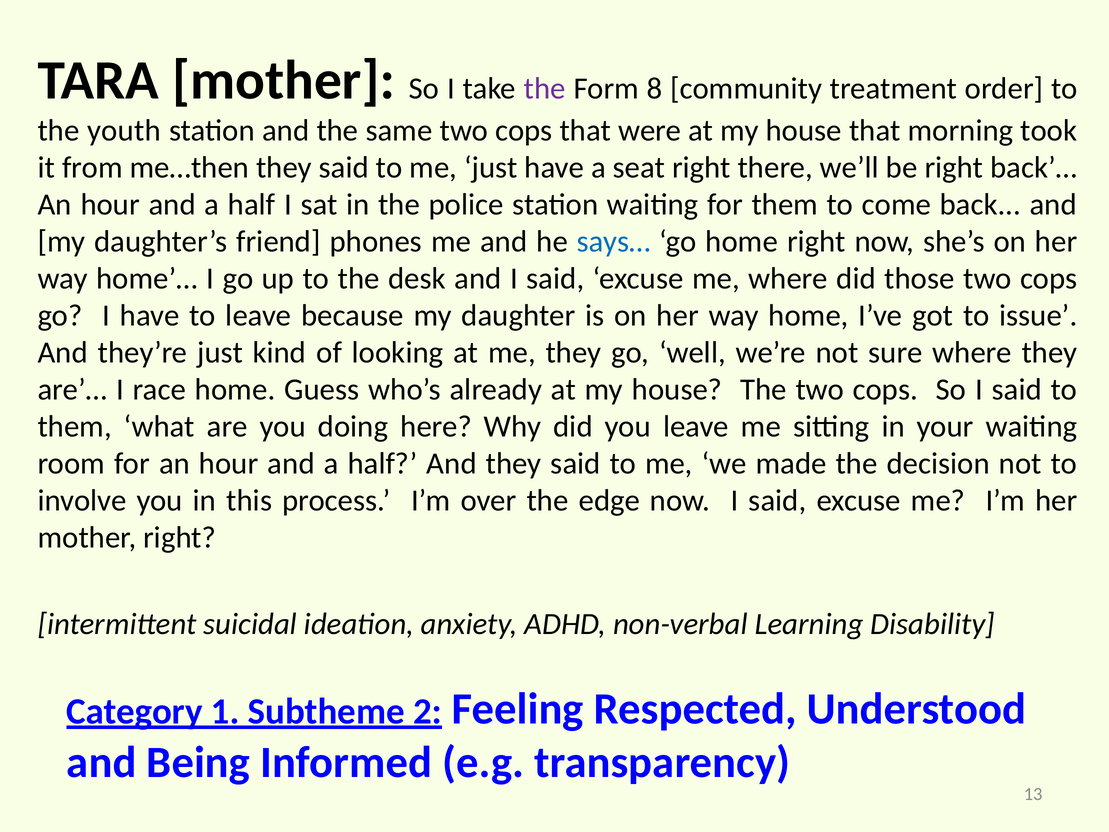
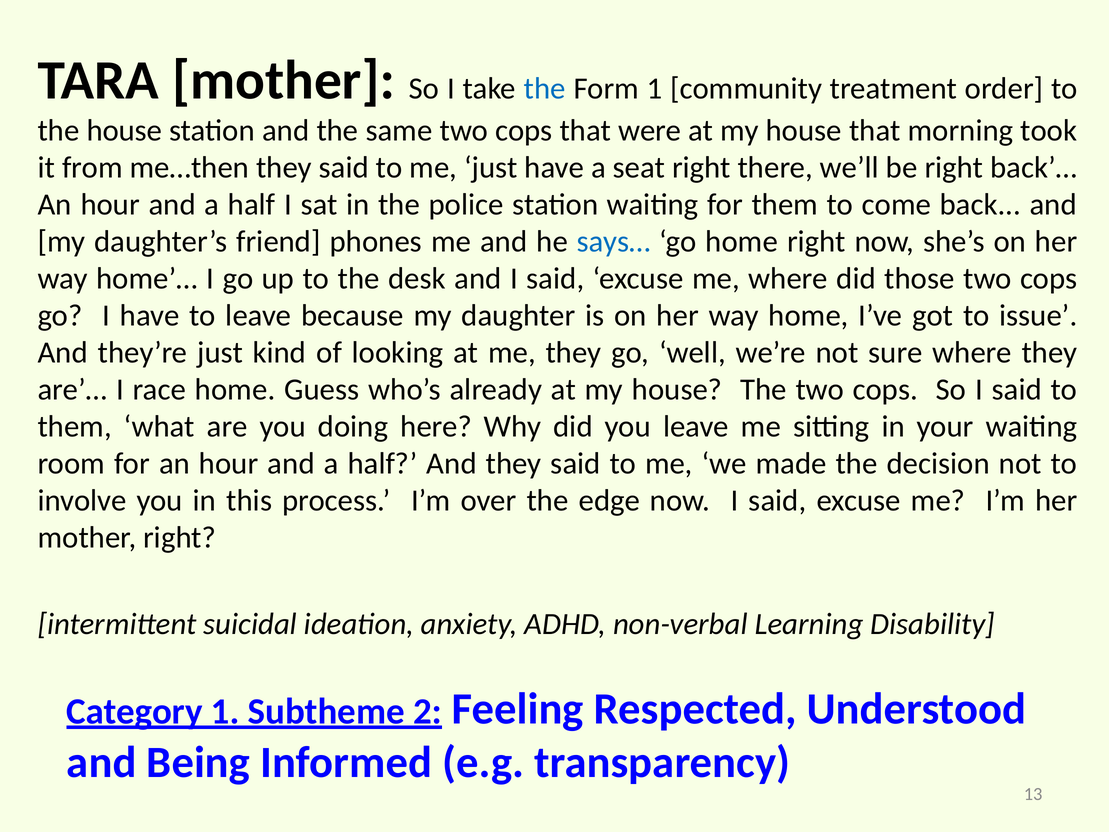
the at (545, 89) colour: purple -> blue
Form 8: 8 -> 1
the youth: youth -> house
